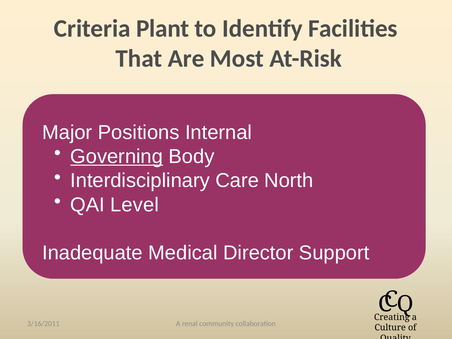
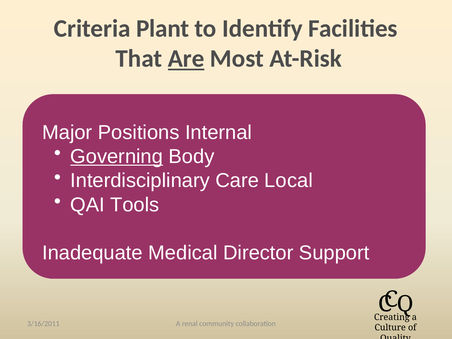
Are underline: none -> present
North: North -> Local
Level: Level -> Tools
